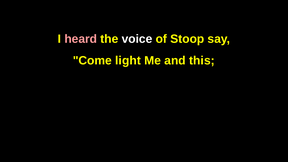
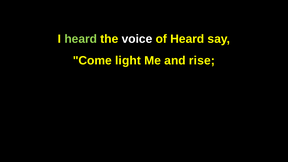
heard at (81, 39) colour: pink -> light green
of Stoop: Stoop -> Heard
this: this -> rise
